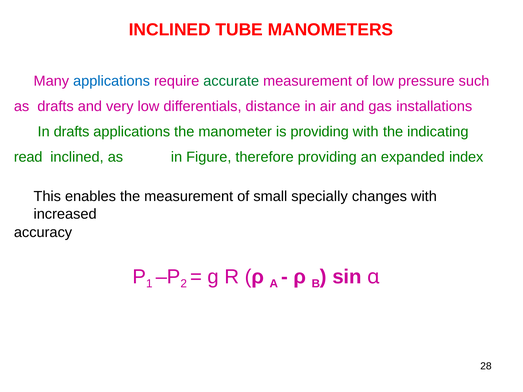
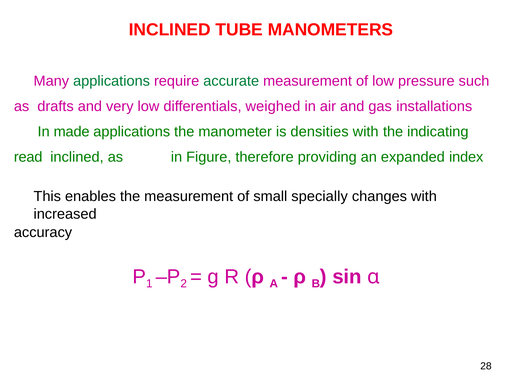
applications at (112, 81) colour: blue -> green
distance: distance -> weighed
In drafts: drafts -> made
is providing: providing -> densities
